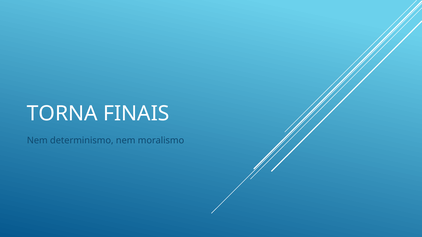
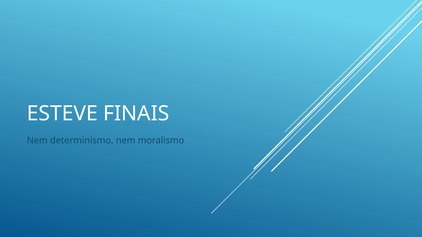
TORNA: TORNA -> ESTEVE
